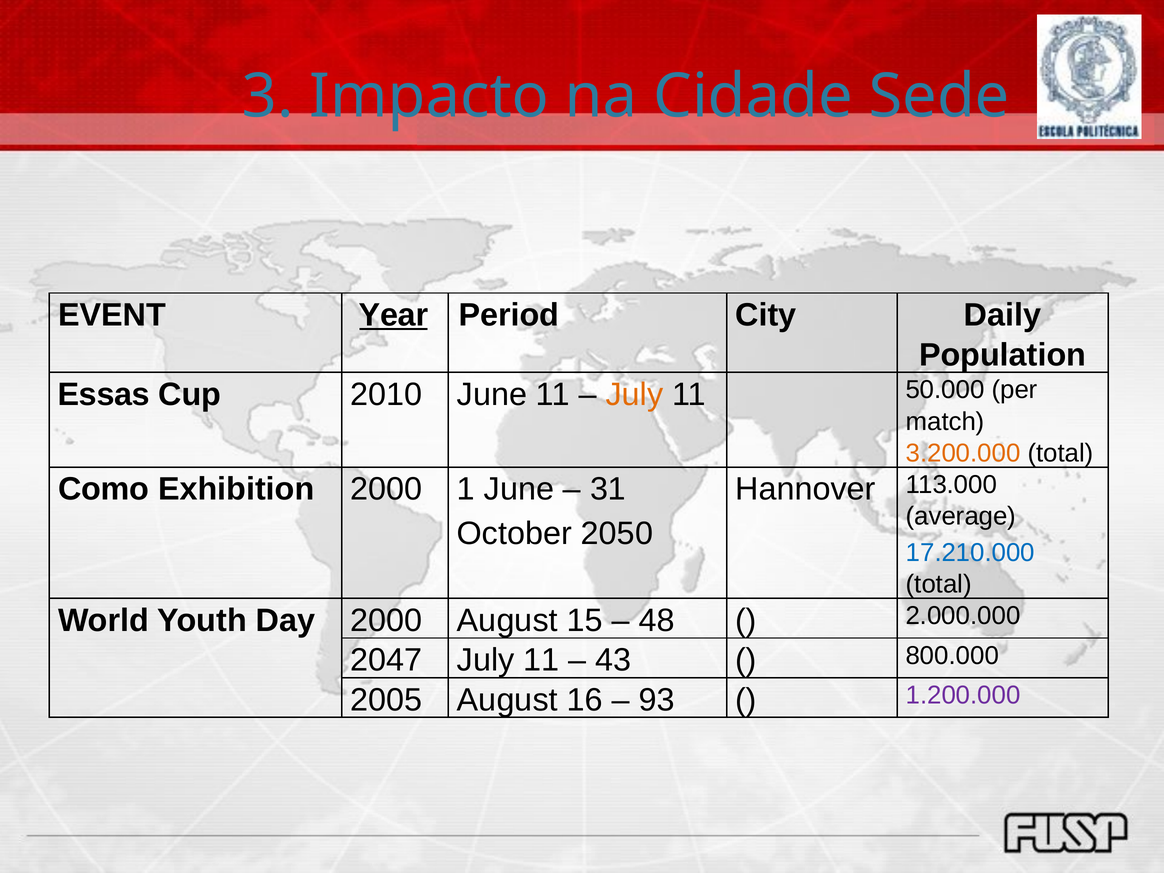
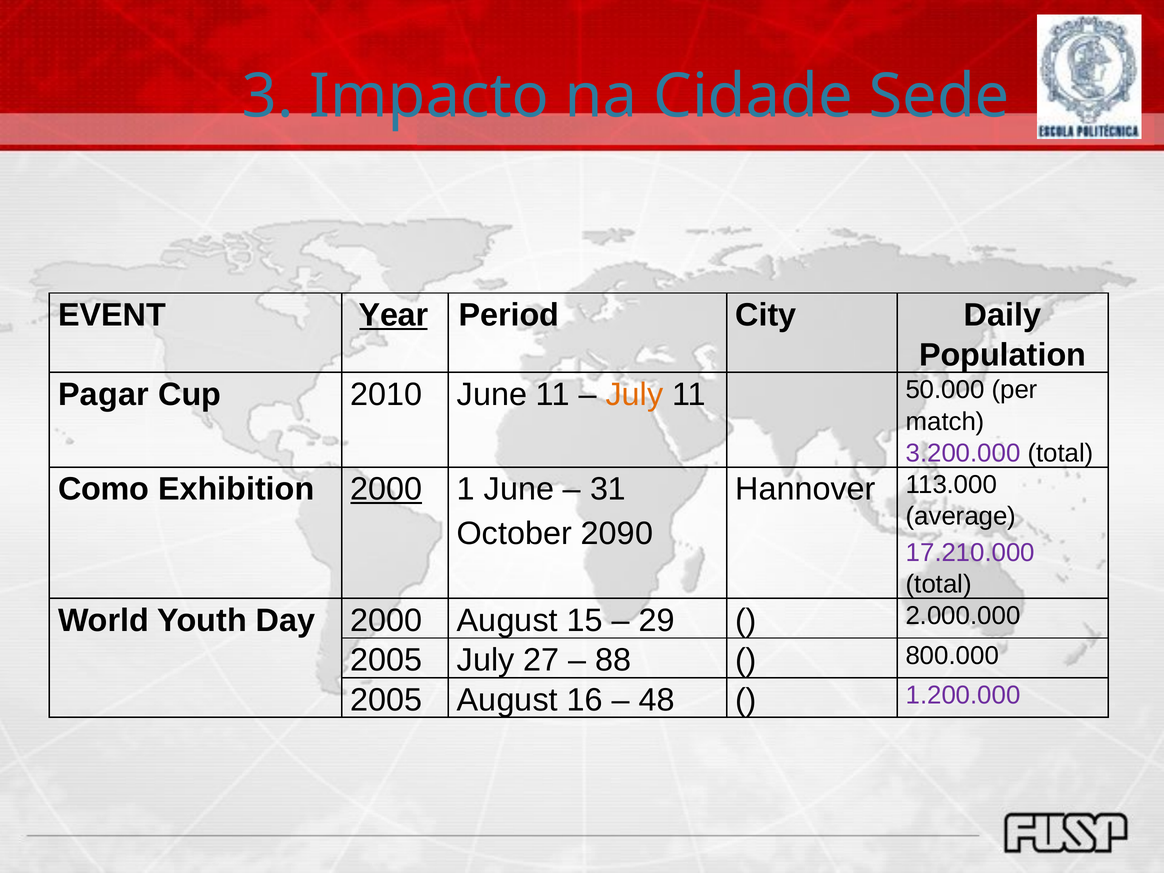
Essas: Essas -> Pagar
3.200.000 colour: orange -> purple
2000 at (386, 489) underline: none -> present
2050: 2050 -> 2090
17.210.000 colour: blue -> purple
48: 48 -> 29
2047 at (386, 660): 2047 -> 2005
11 at (541, 660): 11 -> 27
43: 43 -> 88
93: 93 -> 48
